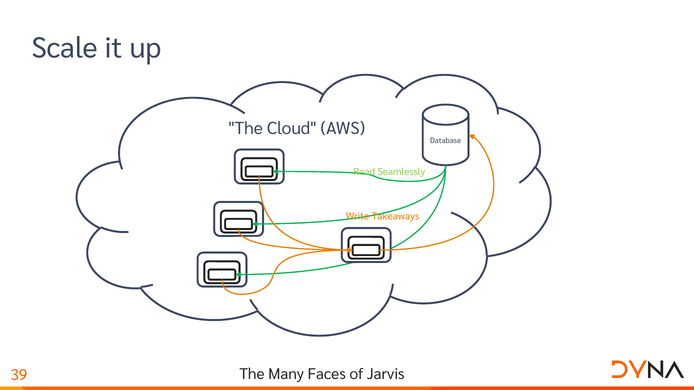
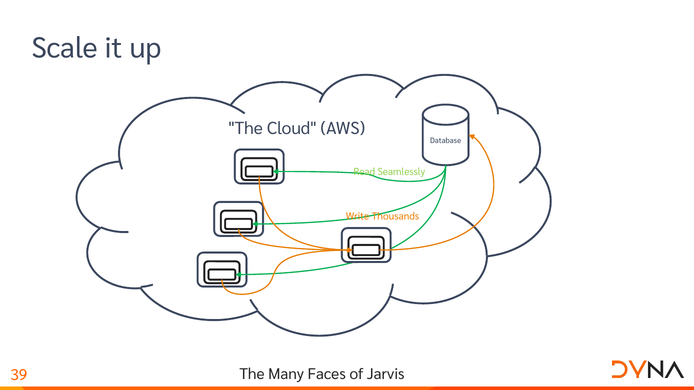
Takeaways: Takeaways -> Thousands
